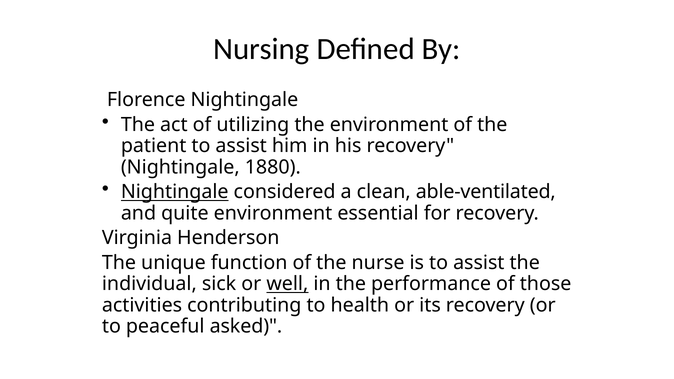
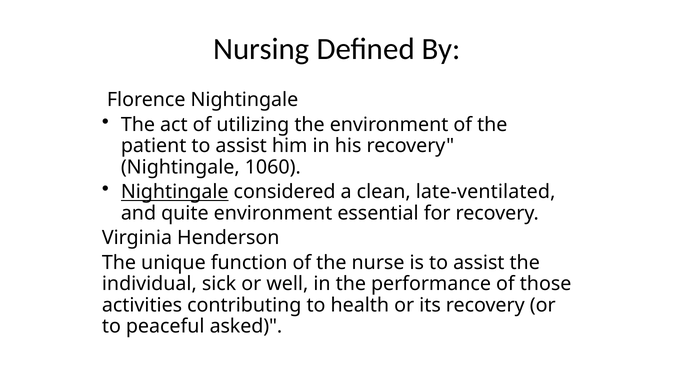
1880: 1880 -> 1060
able-ventilated: able-ventilated -> late-ventilated
well underline: present -> none
